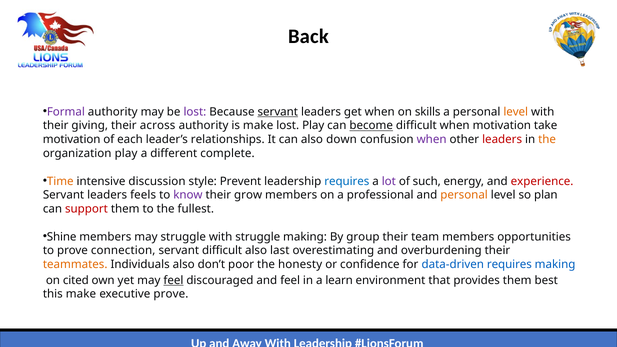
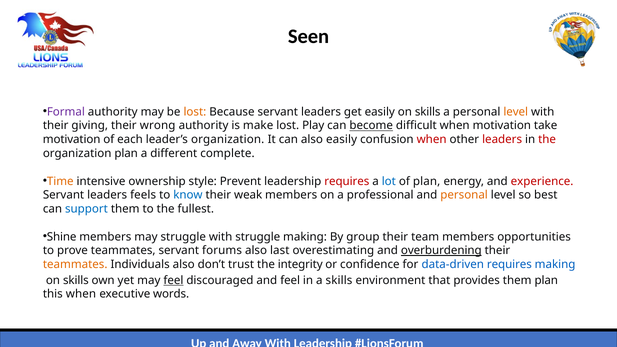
Back: Back -> Seen
lost at (195, 112) colour: purple -> orange
servant at (278, 112) underline: present -> none
get when: when -> easily
across: across -> wrong
leader’s relationships: relationships -> organization
also down: down -> easily
when at (432, 140) colour: purple -> red
the at (547, 140) colour: orange -> red
organization play: play -> plan
discussion: discussion -> ownership
requires at (347, 181) colour: blue -> red
lot colour: purple -> blue
of such: such -> plan
know colour: purple -> blue
grow: grow -> weak
plan: plan -> best
support colour: red -> blue
prove connection: connection -> teammates
servant difficult: difficult -> forums
overburdening underline: none -> present
poor: poor -> trust
honesty: honesty -> integrity
cited at (76, 280): cited -> skills
a learn: learn -> skills
them best: best -> plan
this make: make -> when
executive prove: prove -> words
